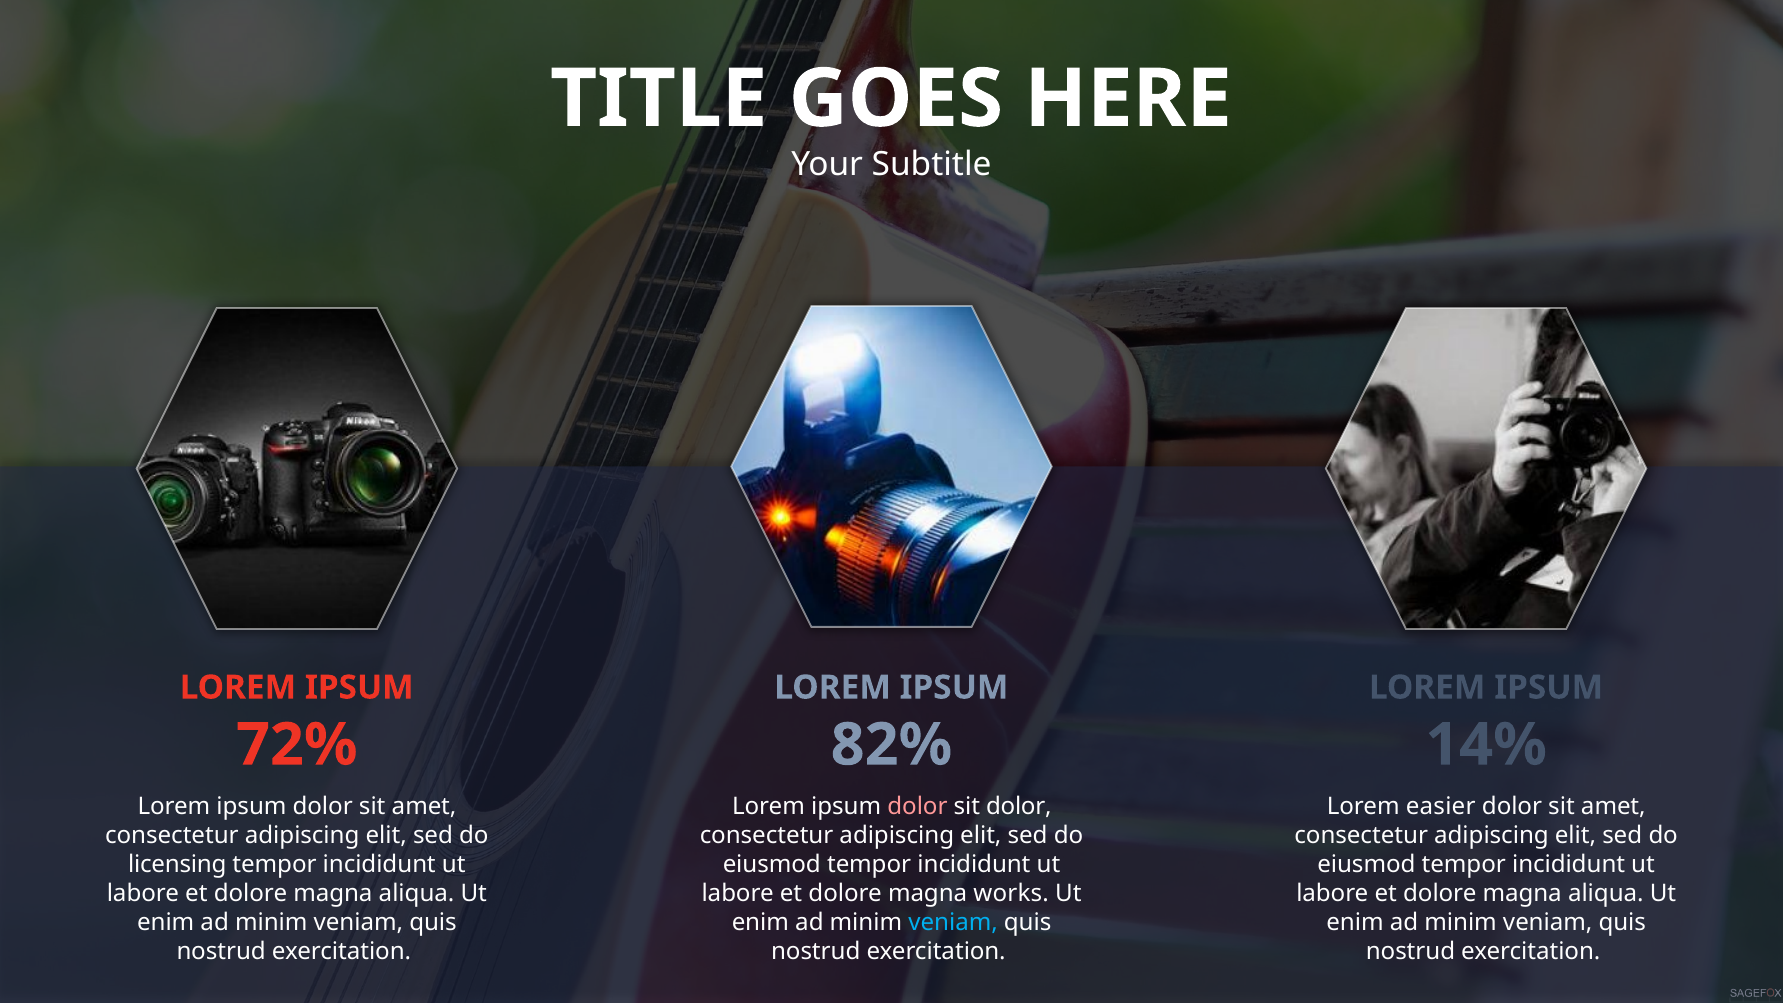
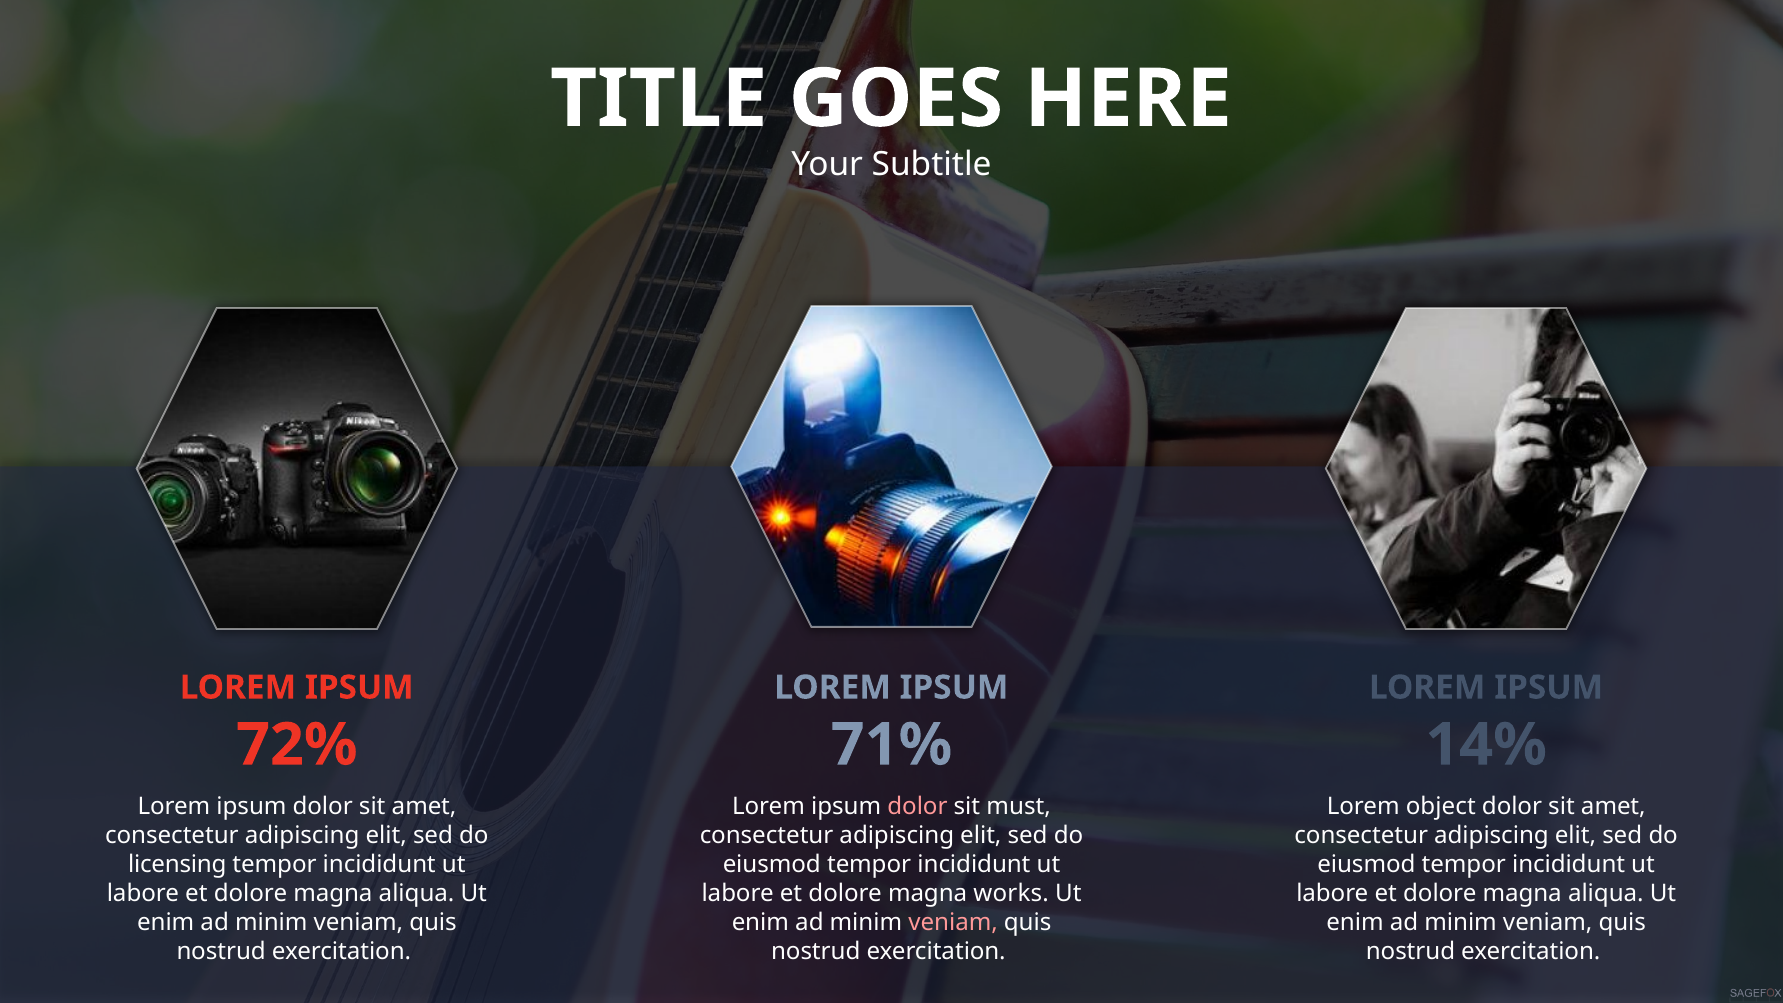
82%: 82% -> 71%
sit dolor: dolor -> must
easier: easier -> object
veniam at (953, 922) colour: light blue -> pink
